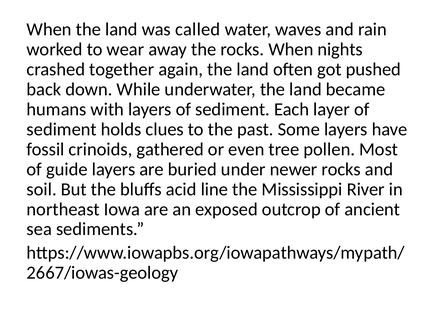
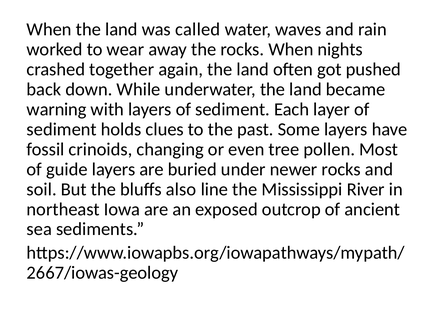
humans: humans -> warning
gathered: gathered -> changing
acid: acid -> also
